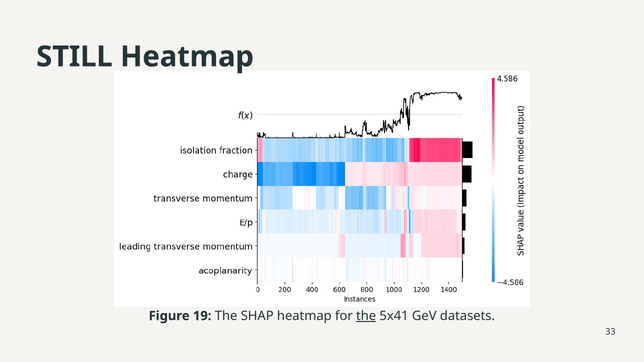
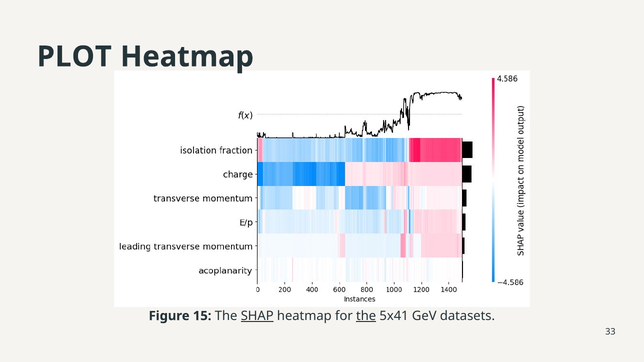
STILL: STILL -> PLOT
19: 19 -> 15
SHAP underline: none -> present
